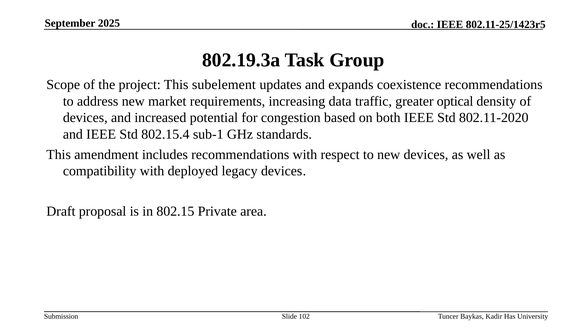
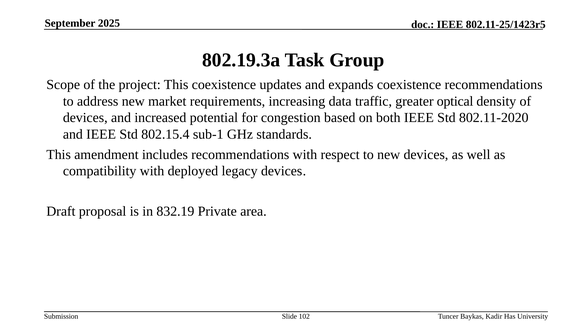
This subelement: subelement -> coexistence
802.15: 802.15 -> 832.19
